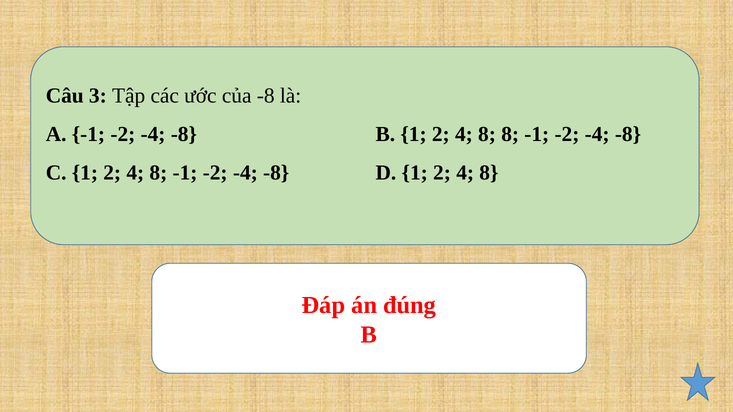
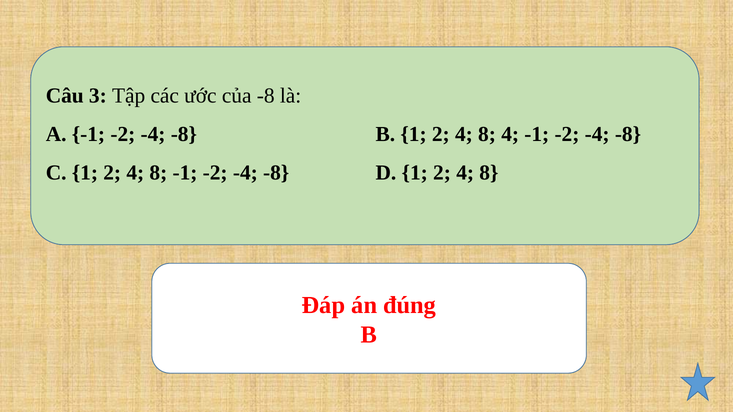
8 8: 8 -> 4
